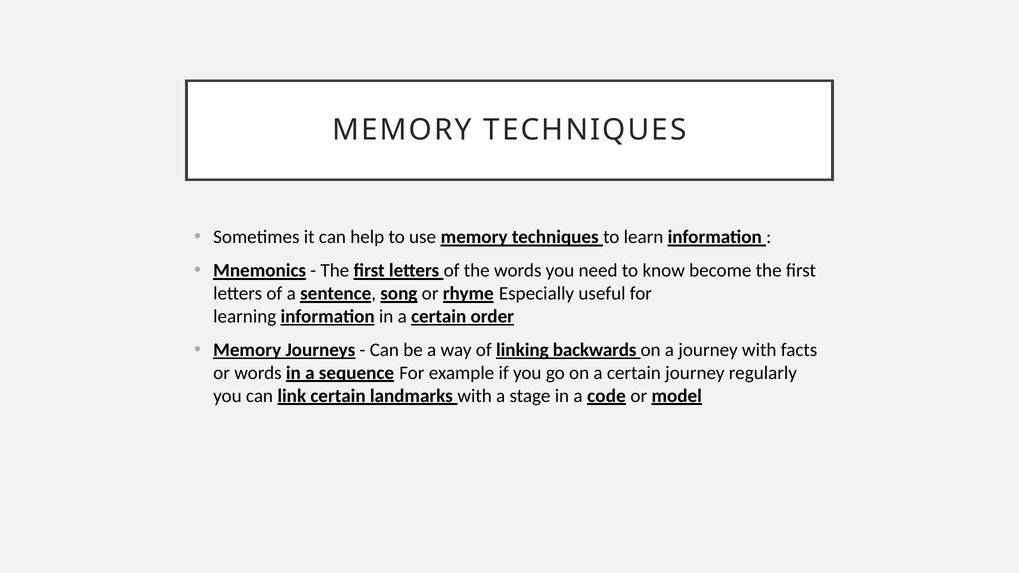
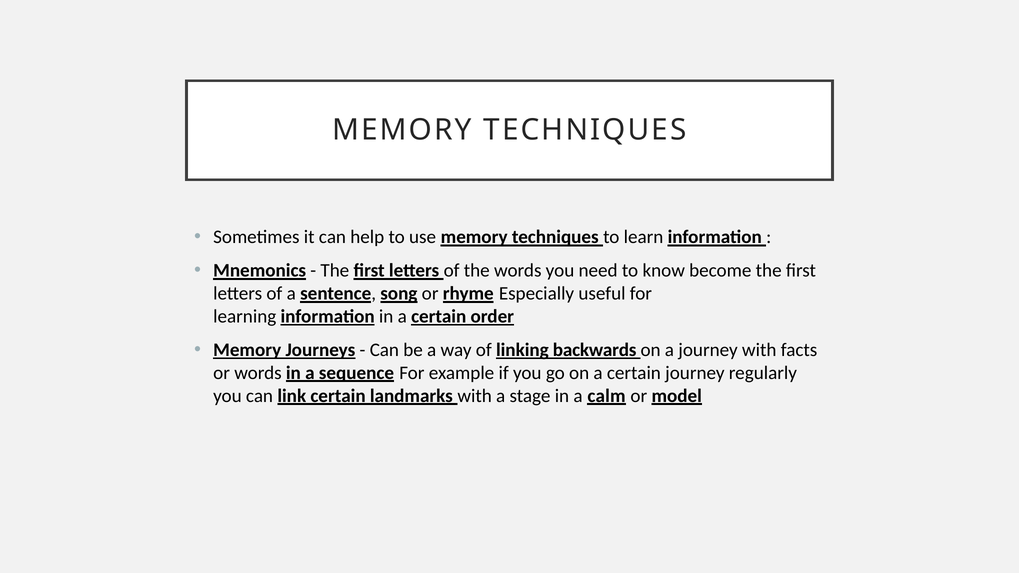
code: code -> calm
